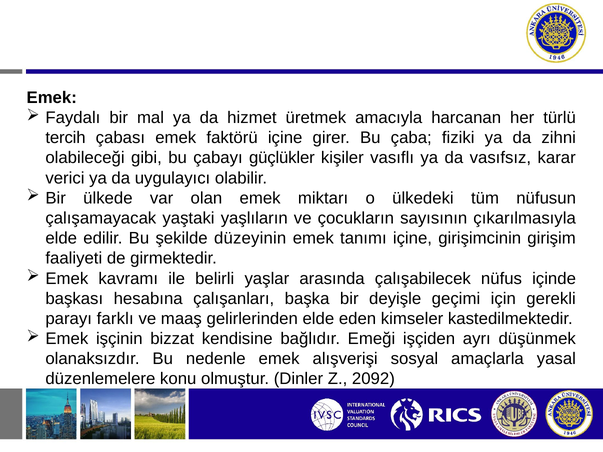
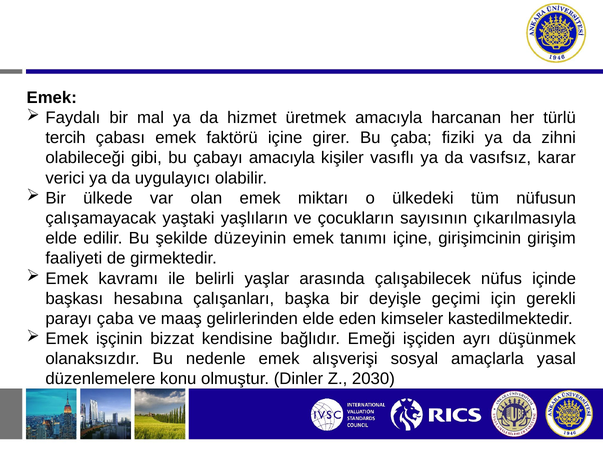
çabayı güçlükler: güçlükler -> amacıyla
parayı farklı: farklı -> çaba
2092: 2092 -> 2030
